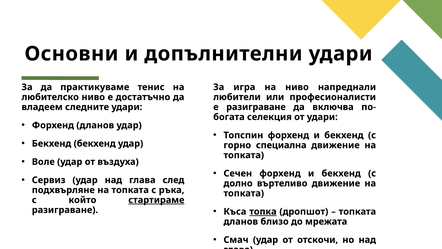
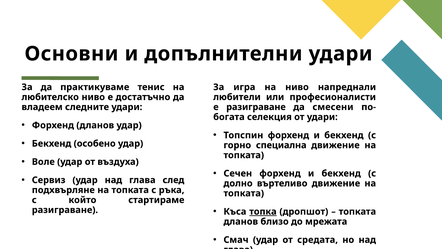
включва: включва -> смесени
Бекхенд бекхенд: бекхенд -> особено
стартираме underline: present -> none
отскочи: отскочи -> средата
